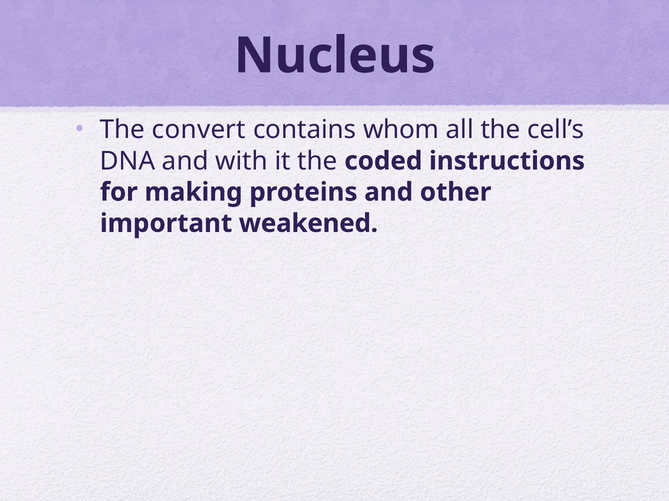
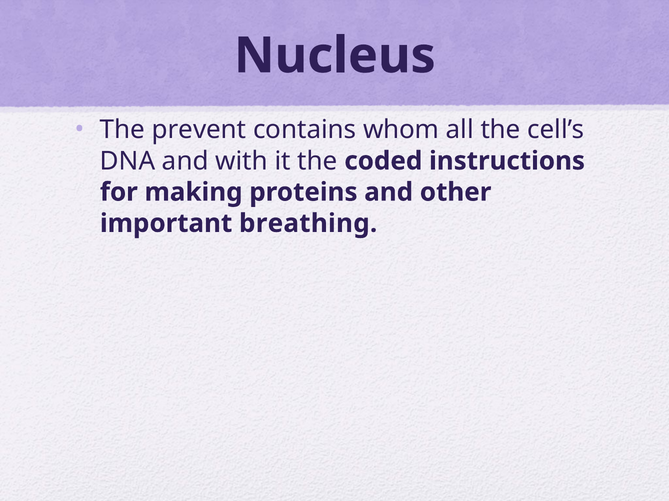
convert: convert -> prevent
weakened: weakened -> breathing
